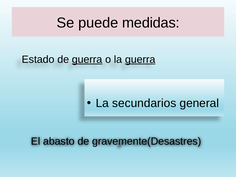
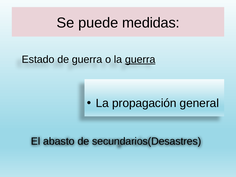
guerra at (87, 60) underline: present -> none
secundarios: secundarios -> propagación
gravemente(Desastres: gravemente(Desastres -> secundarios(Desastres
